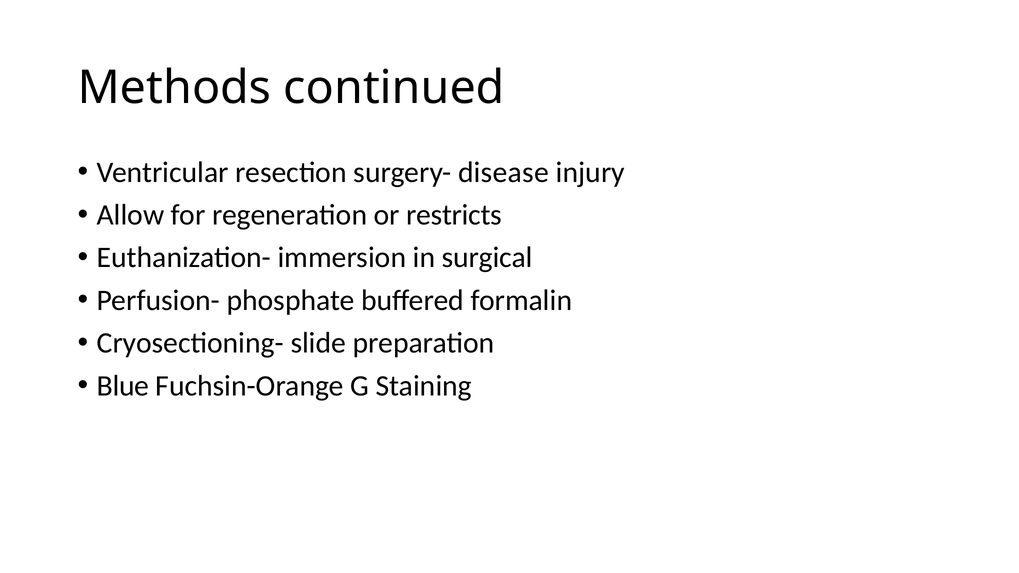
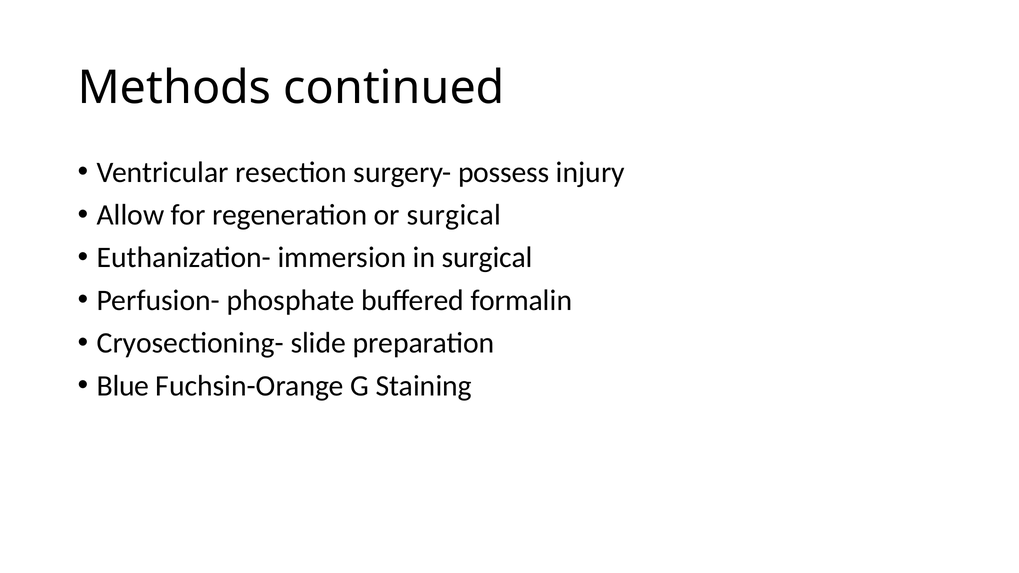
disease: disease -> possess
or restricts: restricts -> surgical
